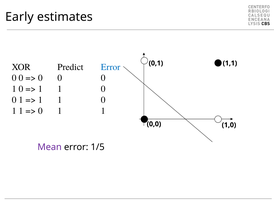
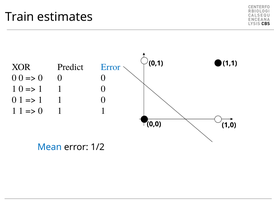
Early: Early -> Train
Mean colour: purple -> blue
1/5: 1/5 -> 1/2
